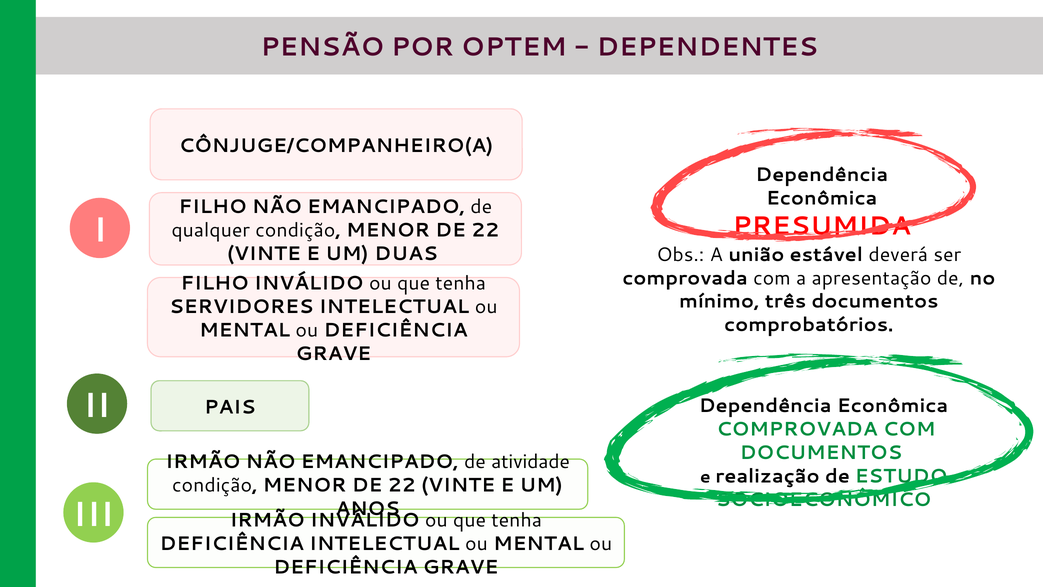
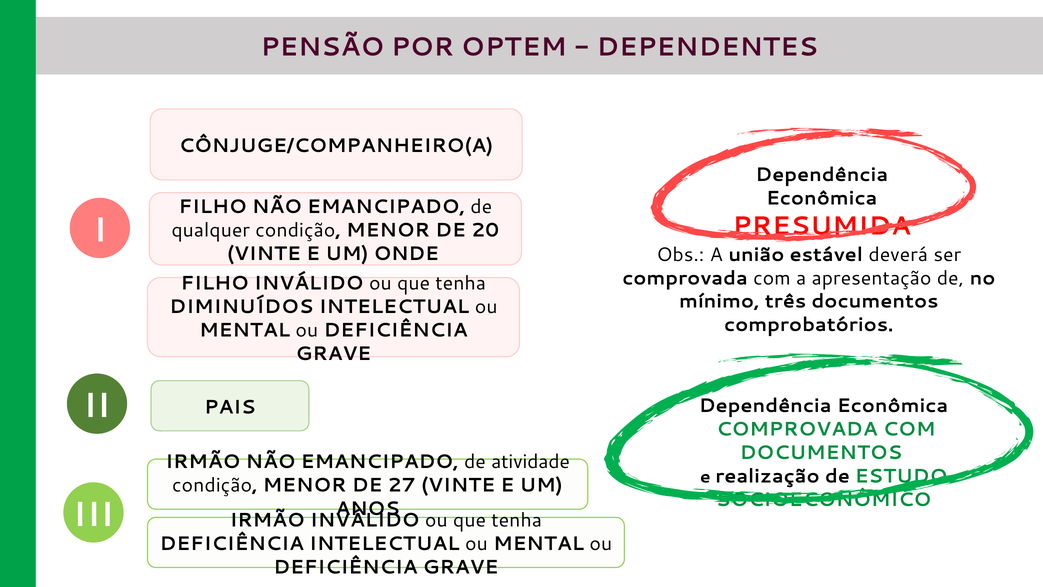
22 at (485, 230): 22 -> 20
DUAS: DUAS -> ONDE
SERVIDORES: SERVIDORES -> DIMINUÍDOS
22 at (402, 485): 22 -> 27
